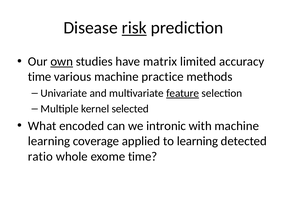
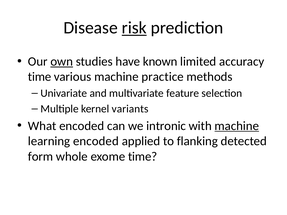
matrix: matrix -> known
feature underline: present -> none
selected: selected -> variants
machine at (237, 126) underline: none -> present
learning coverage: coverage -> encoded
to learning: learning -> flanking
ratio: ratio -> form
